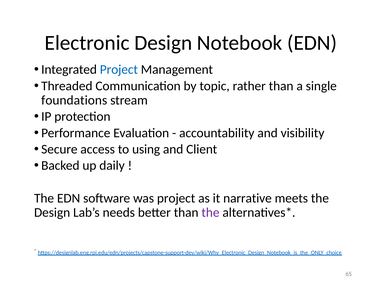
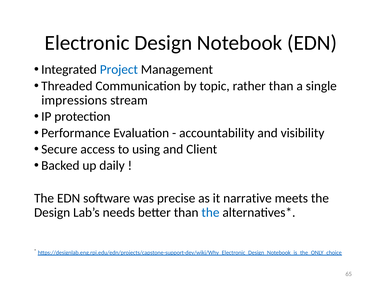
foundations: foundations -> impressions
was project: project -> precise
the at (210, 212) colour: purple -> blue
